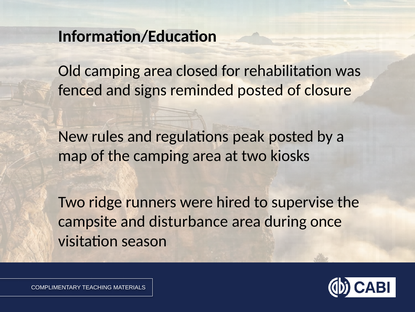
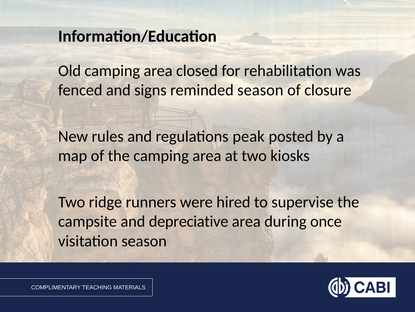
reminded posted: posted -> season
disturbance: disturbance -> depreciative
